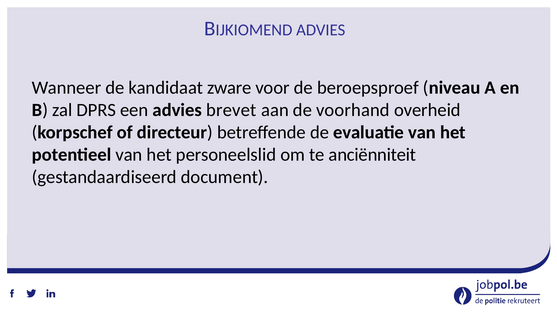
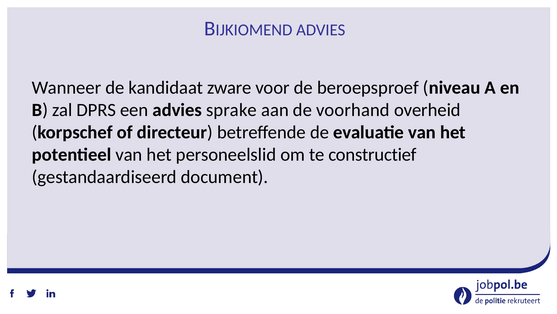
brevet: brevet -> sprake
anciënniteit: anciënniteit -> constructief
